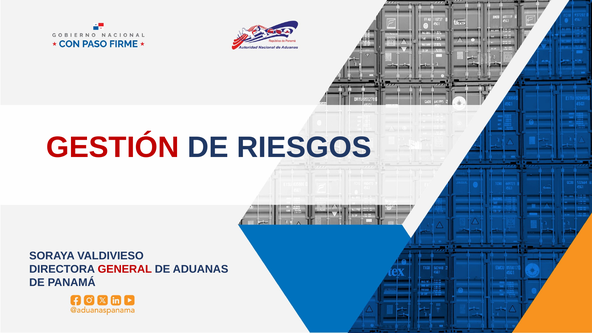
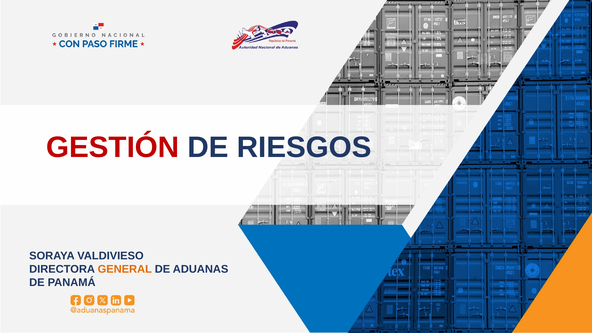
GENERAL colour: red -> orange
